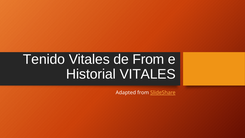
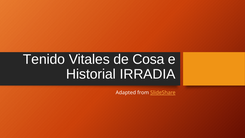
de From: From -> Cosa
Historial VITALES: VITALES -> IRRADIA
